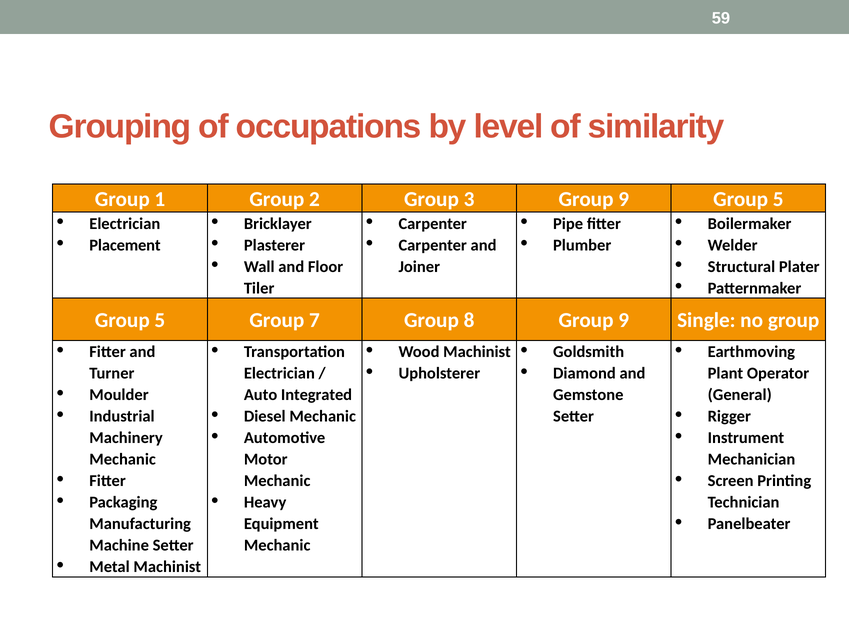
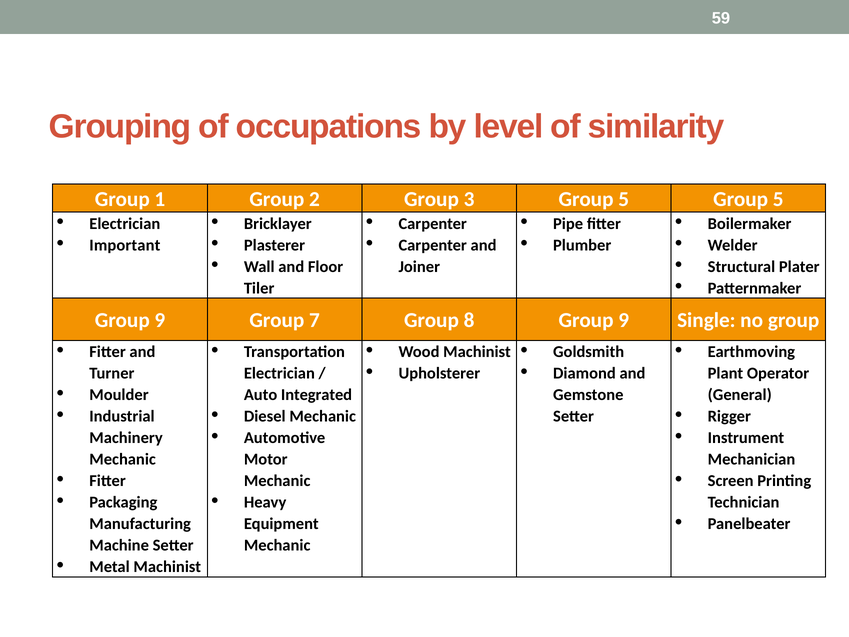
3 Group 9: 9 -> 5
Placement: Placement -> Important
5 at (160, 320): 5 -> 9
